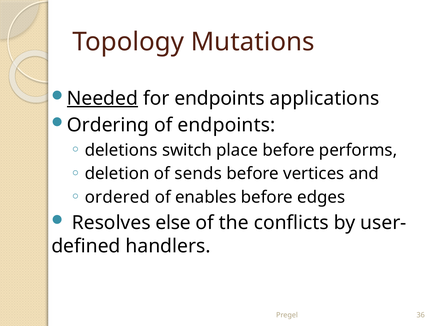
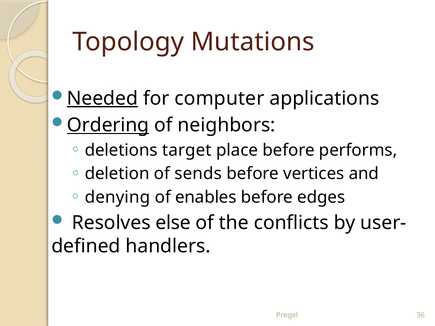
for endpoints: endpoints -> computer
Ordering underline: none -> present
of endpoints: endpoints -> neighbors
switch: switch -> target
ordered: ordered -> denying
